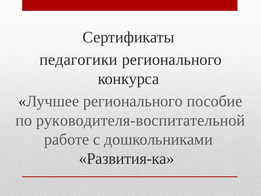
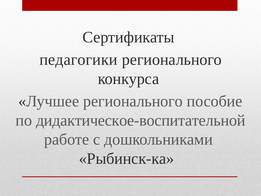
руководителя-воспитательной: руководителя-воспитательной -> дидактическое-воспитательной
Развития-ка: Развития-ка -> Рыбинск-ка
